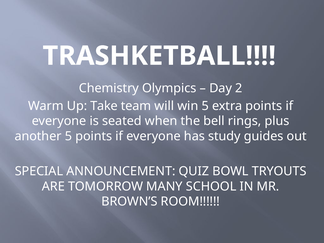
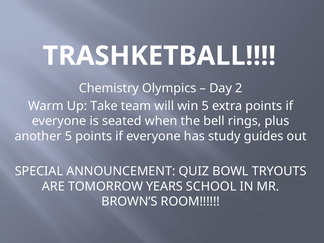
MANY: MANY -> YEARS
